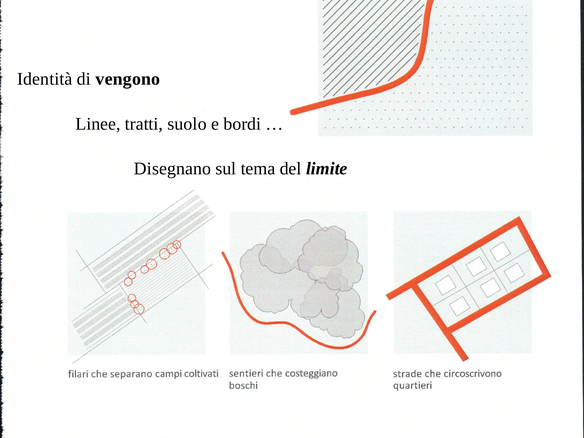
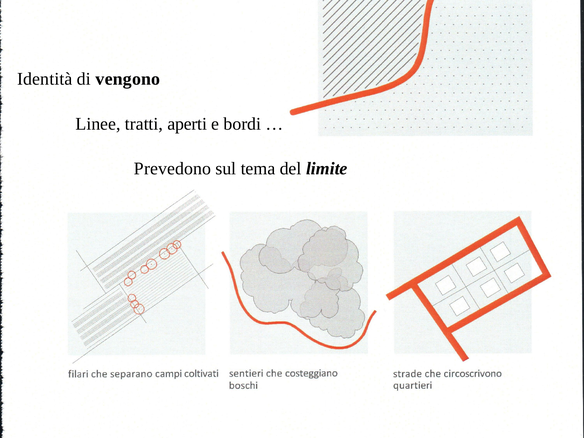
suolo: suolo -> aperti
Disegnano: Disegnano -> Prevedono
